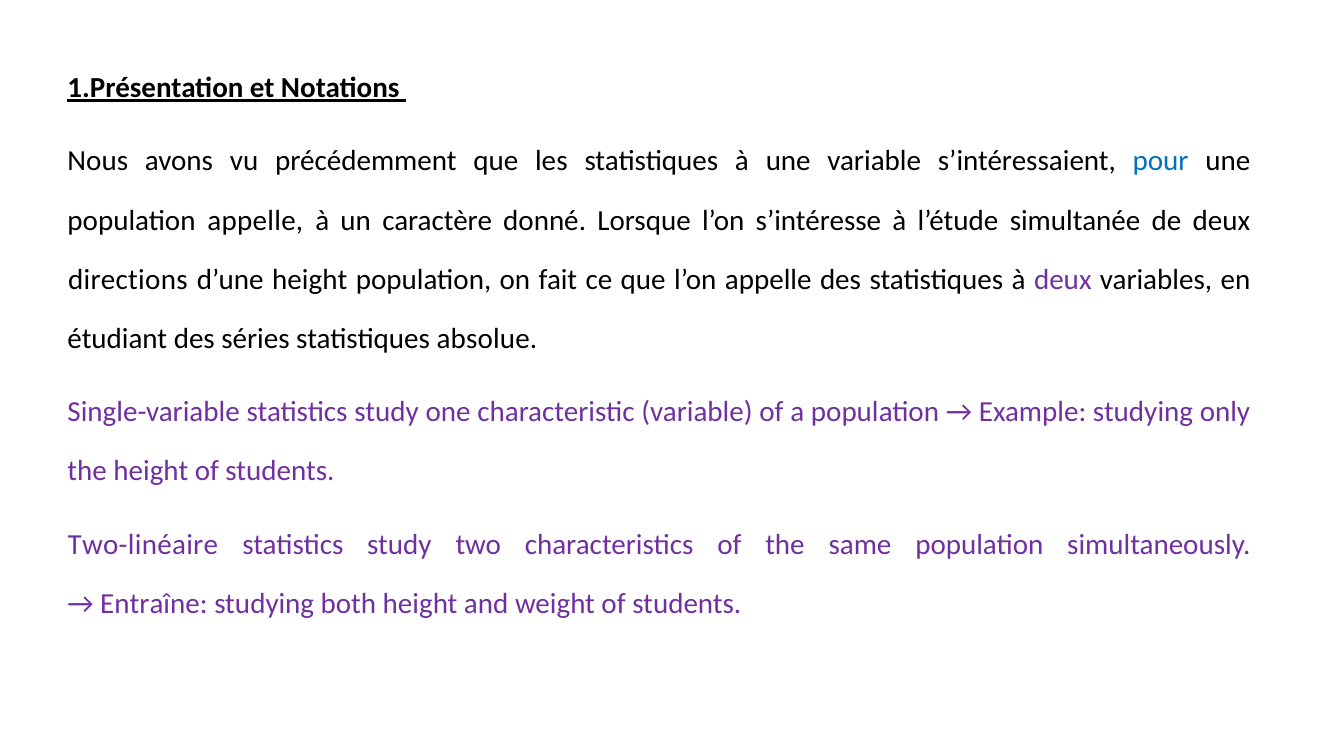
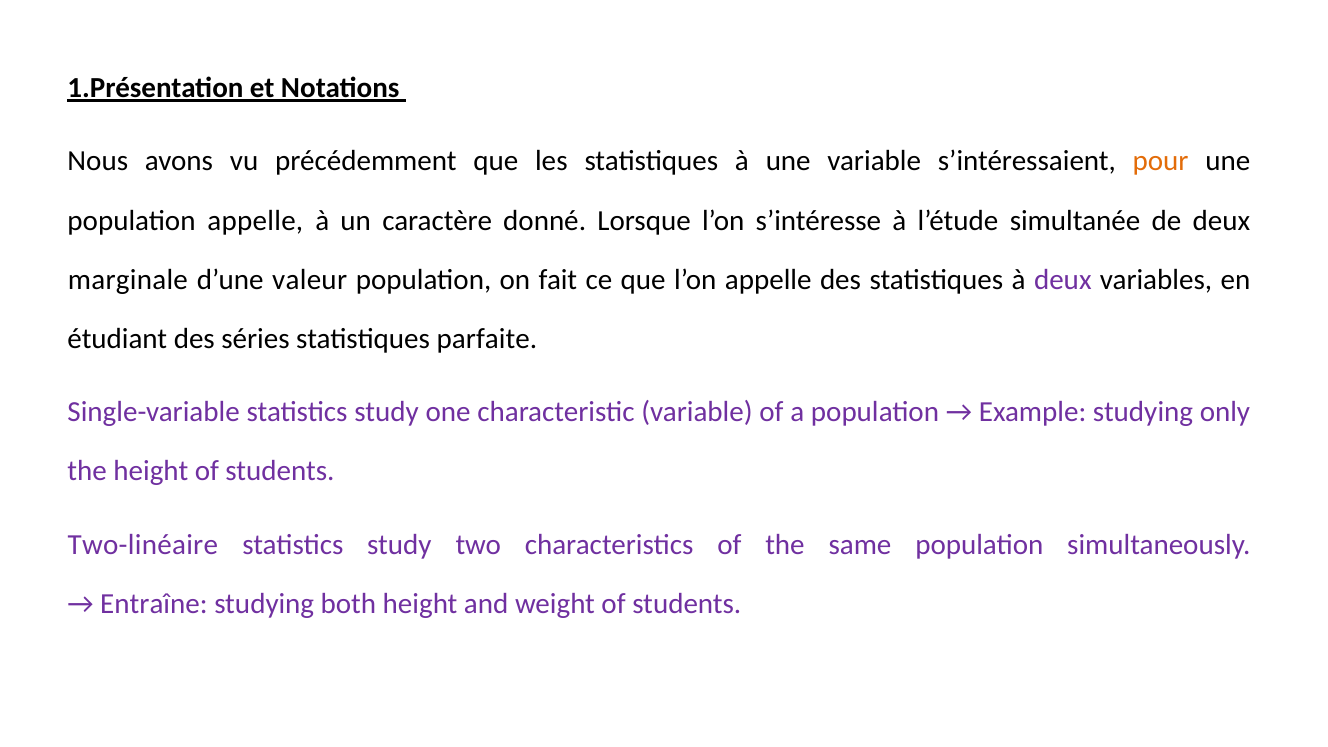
pour colour: blue -> orange
directions: directions -> marginale
d’une height: height -> valeur
absolue: absolue -> parfaite
